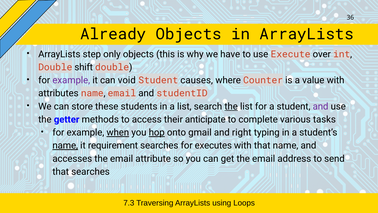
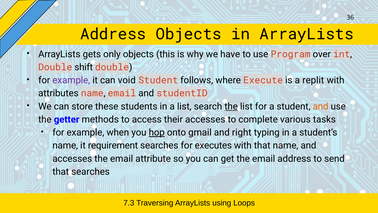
Already at (113, 34): Already -> Address
step: step -> gets
Execute: Execute -> Program
causes: causes -> follows
Counter: Counter -> Execute
value: value -> replit
and at (321, 106) colour: purple -> orange
their anticipate: anticipate -> accesses
when underline: present -> none
name at (65, 145) underline: present -> none
